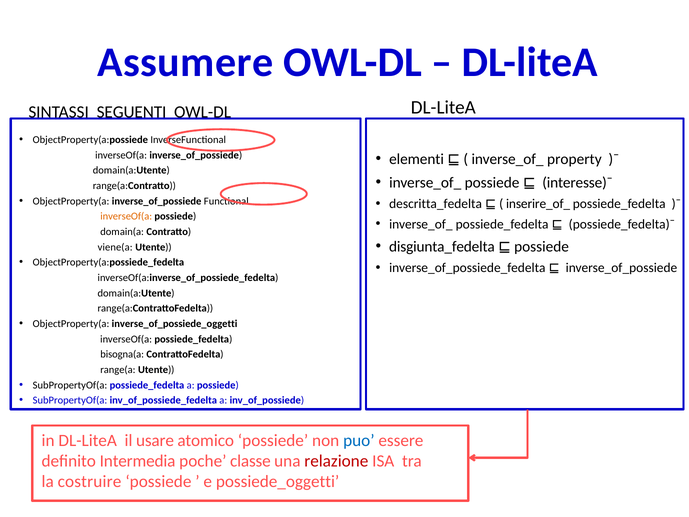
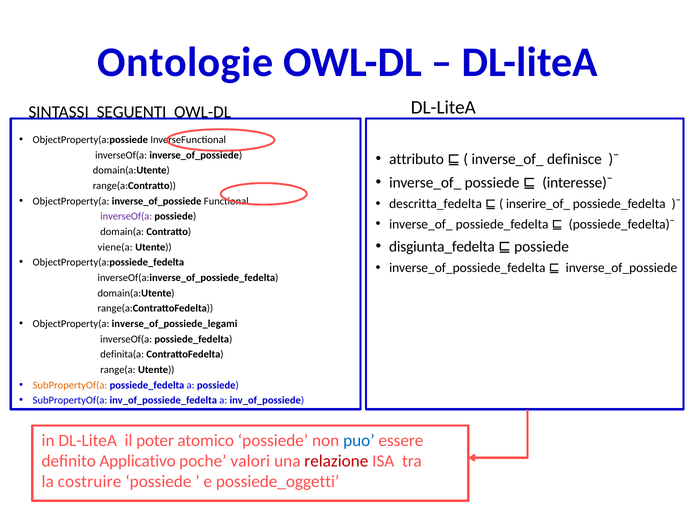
Assumere: Assumere -> Ontologie
elementi: elementi -> attributo
property: property -> definisce
inverseOf(a at (126, 216) colour: orange -> purple
inverse_of_possiede_oggetti: inverse_of_possiede_oggetti -> inverse_of_possiede_legami
bisogna(a: bisogna(a -> definita(a
SubPropertyOf(a at (70, 385) colour: black -> orange
usare: usare -> poter
Intermedia: Intermedia -> Applicativo
classe: classe -> valori
